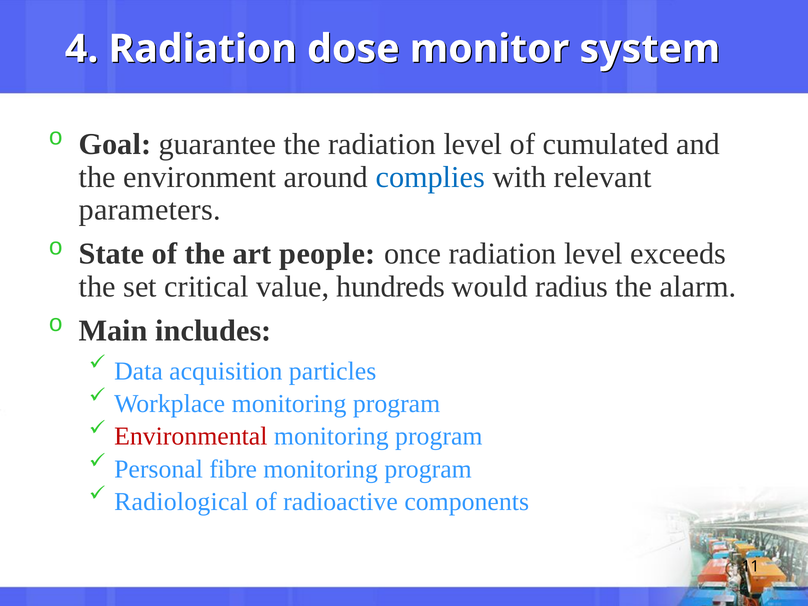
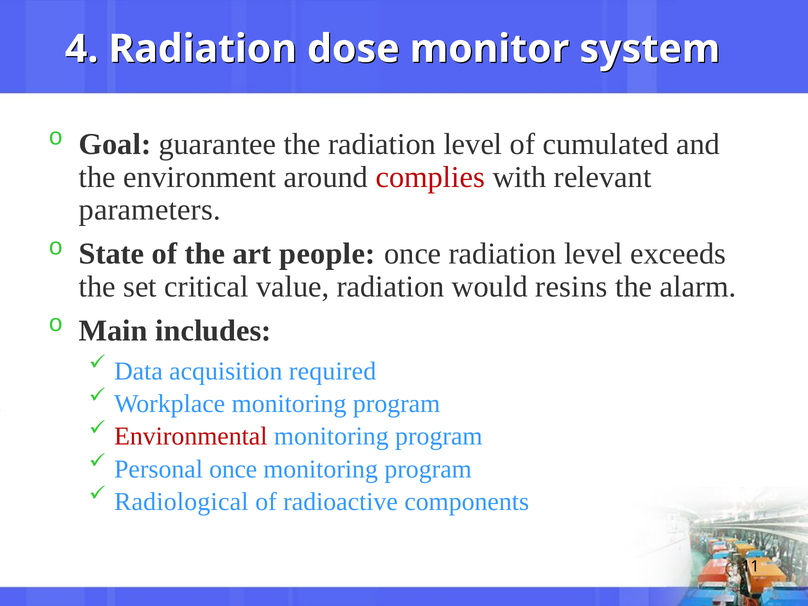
complies colour: blue -> red
value hundreds: hundreds -> radiation
radius: radius -> resins
particles: particles -> required
Personal fibre: fibre -> once
